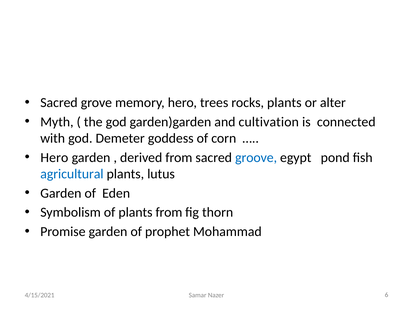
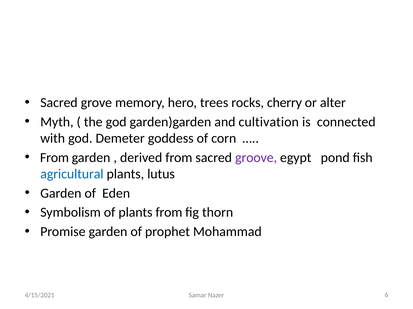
rocks plants: plants -> cherry
Hero at (54, 158): Hero -> From
groove colour: blue -> purple
